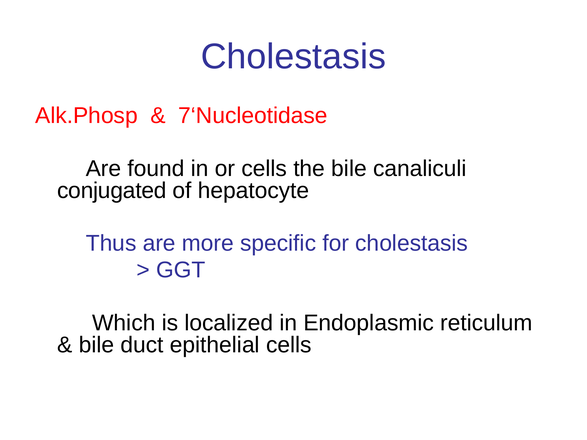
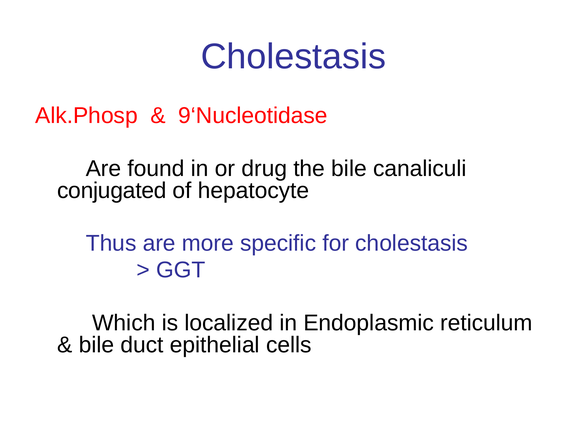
7‘Nucleotidase: 7‘Nucleotidase -> 9‘Nucleotidase
or cells: cells -> drug
